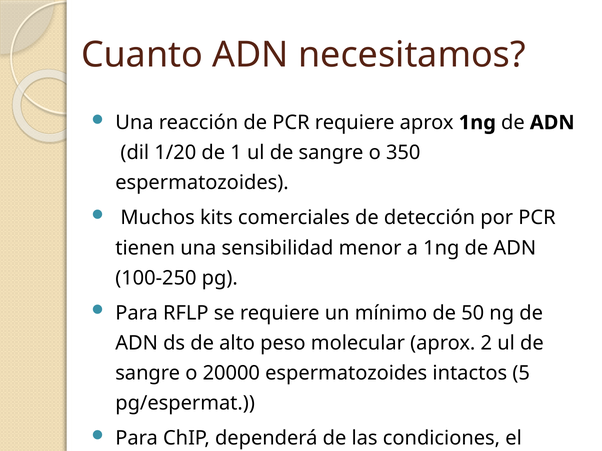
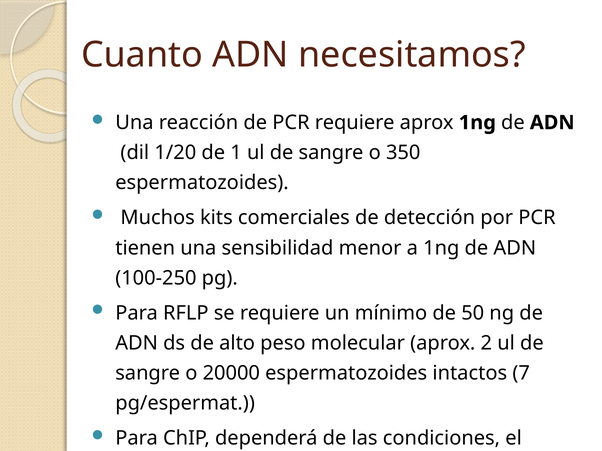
5: 5 -> 7
